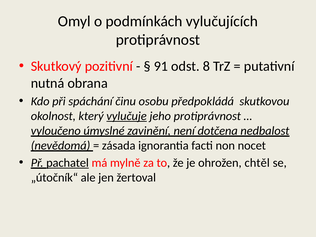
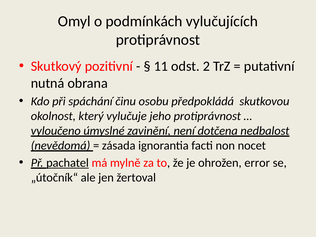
91: 91 -> 11
8: 8 -> 2
vylučuje underline: present -> none
chtěl: chtěl -> error
